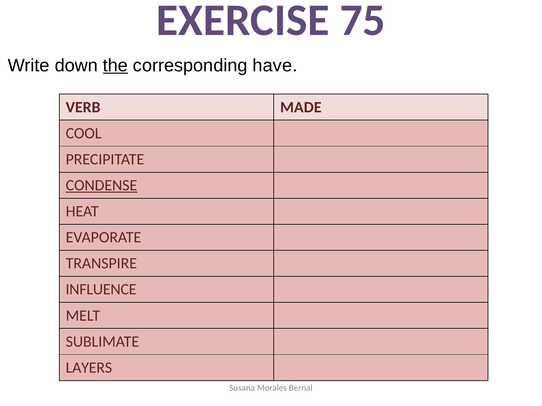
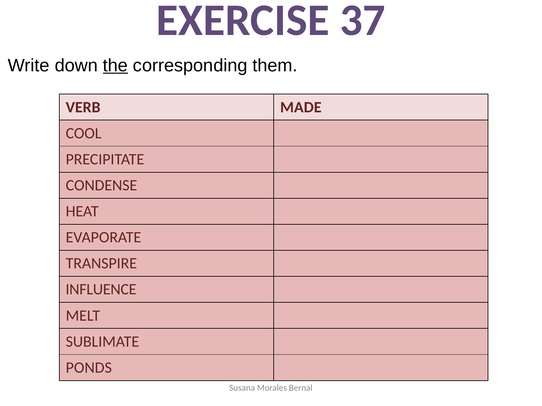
75: 75 -> 37
have: have -> them
CONDENSE underline: present -> none
LAYERS: LAYERS -> PONDS
